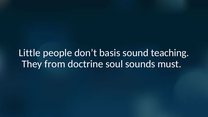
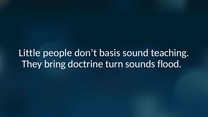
from: from -> bring
soul: soul -> turn
must: must -> flood
